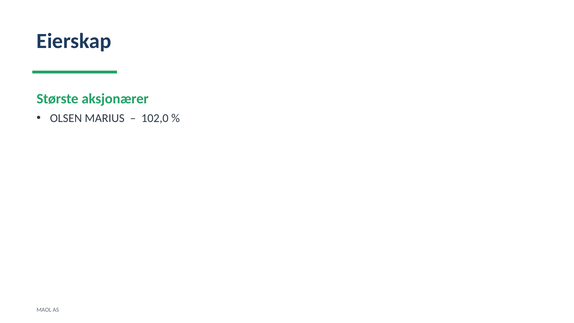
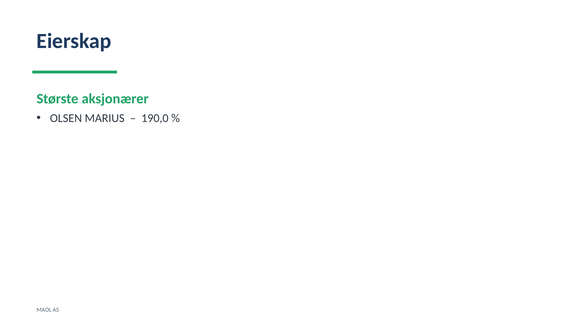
102,0: 102,0 -> 190,0
